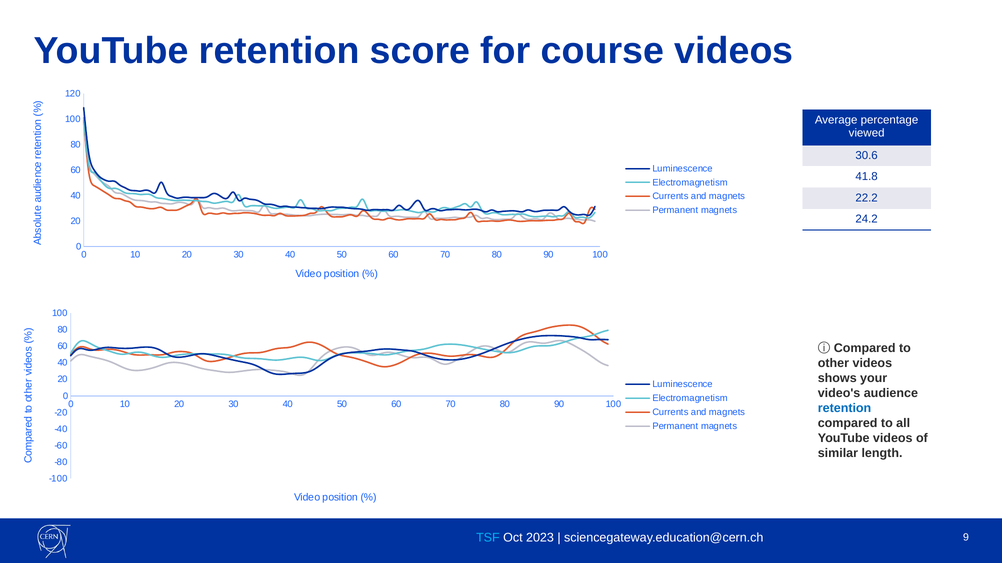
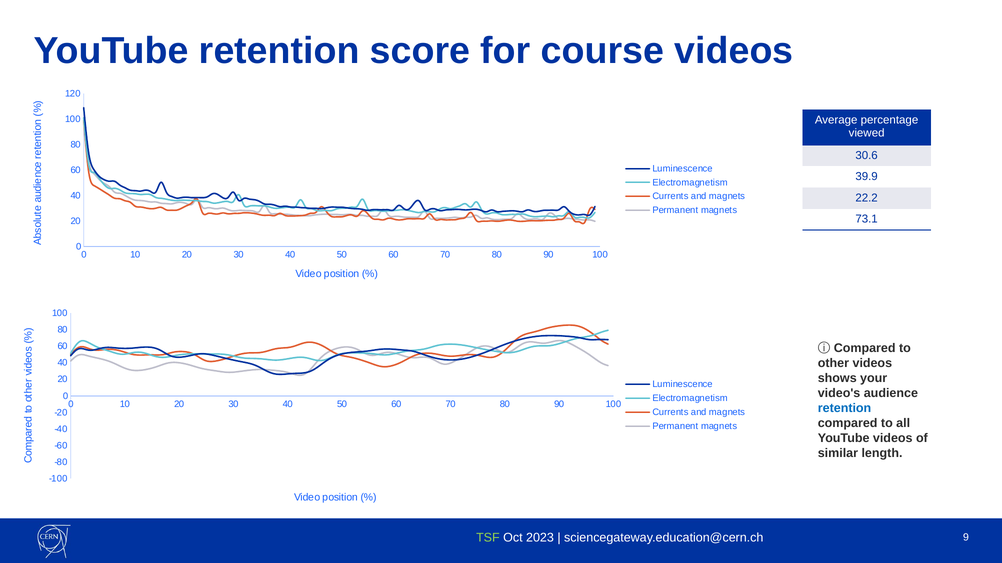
41.8: 41.8 -> 39.9
24.2: 24.2 -> 73.1
TSF colour: light blue -> light green
